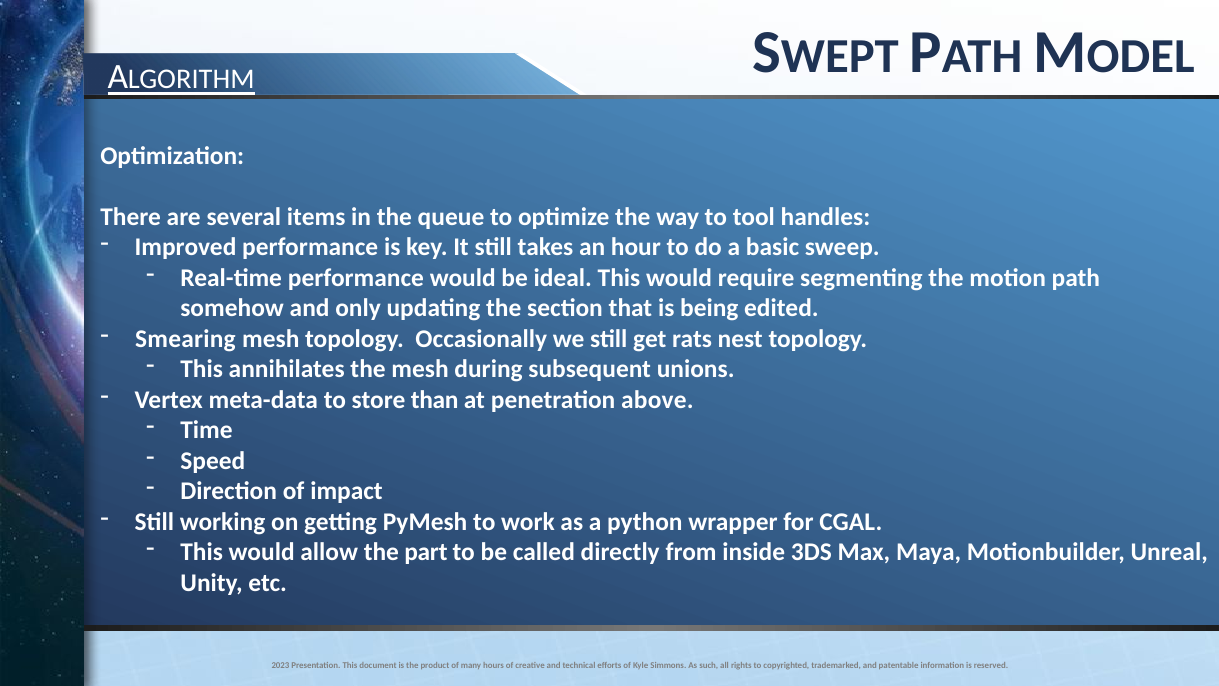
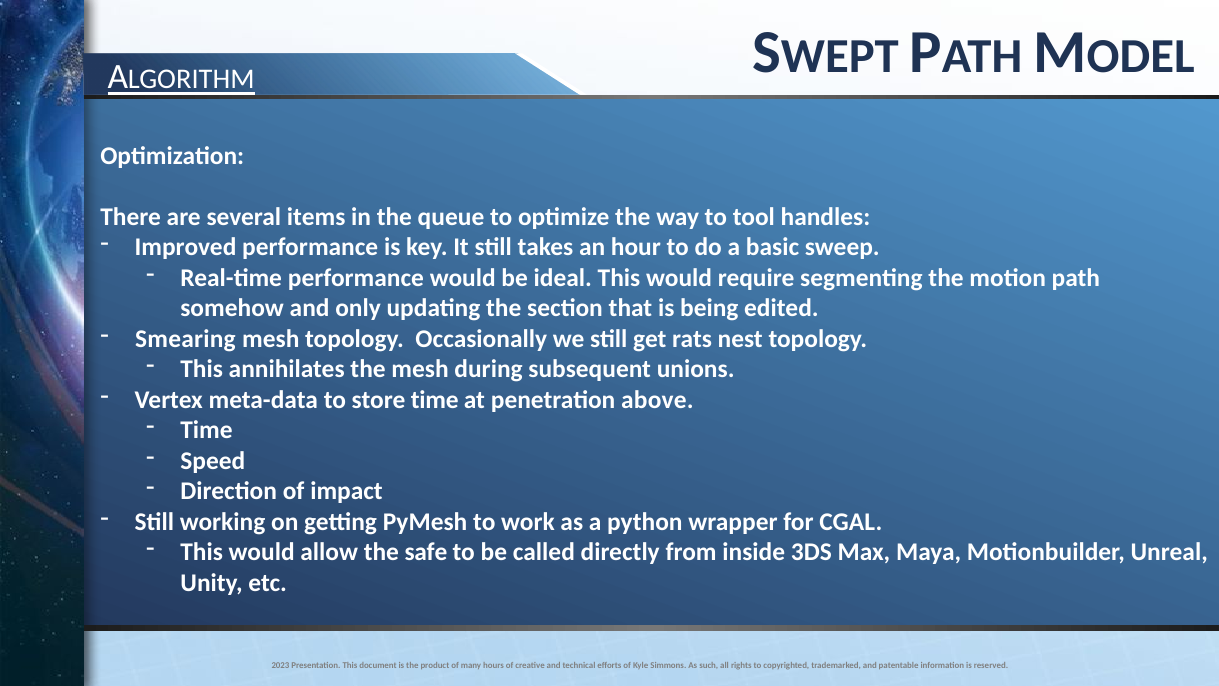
store than: than -> time
part: part -> safe
